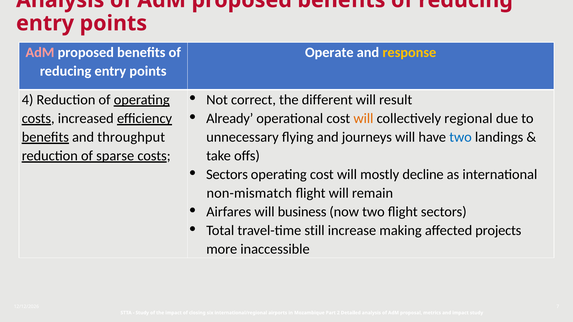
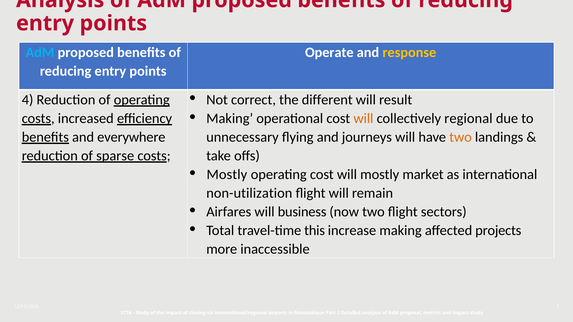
AdM at (40, 52) colour: pink -> light blue
Already at (230, 119): Already -> Making
throughput: throughput -> everywhere
two at (461, 137) colour: blue -> orange
Sectors at (227, 175): Sectors -> Mostly
decline: decline -> market
non-mismatch: non-mismatch -> non-utilization
still: still -> this
